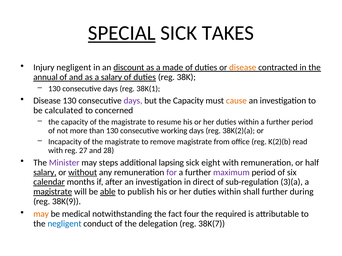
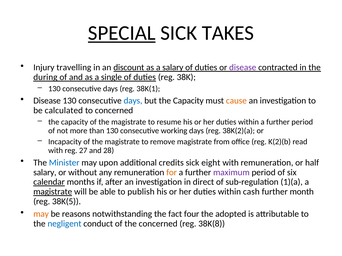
Injury negligent: negligent -> travelling
a made: made -> salary
disease at (243, 68) colour: orange -> purple
annual: annual -> during
a salary: salary -> single
days at (133, 101) colour: purple -> blue
Minister colour: purple -> blue
steps: steps -> upon
lapsing: lapsing -> credits
salary at (45, 173) underline: present -> none
without underline: present -> none
for colour: purple -> orange
3)(a: 3)(a -> 1)(a
able underline: present -> none
shall: shall -> cash
during: during -> month
38K(9: 38K(9 -> 38K(5
medical: medical -> reasons
required: required -> adopted
the delegation: delegation -> concerned
38K(7: 38K(7 -> 38K(8
